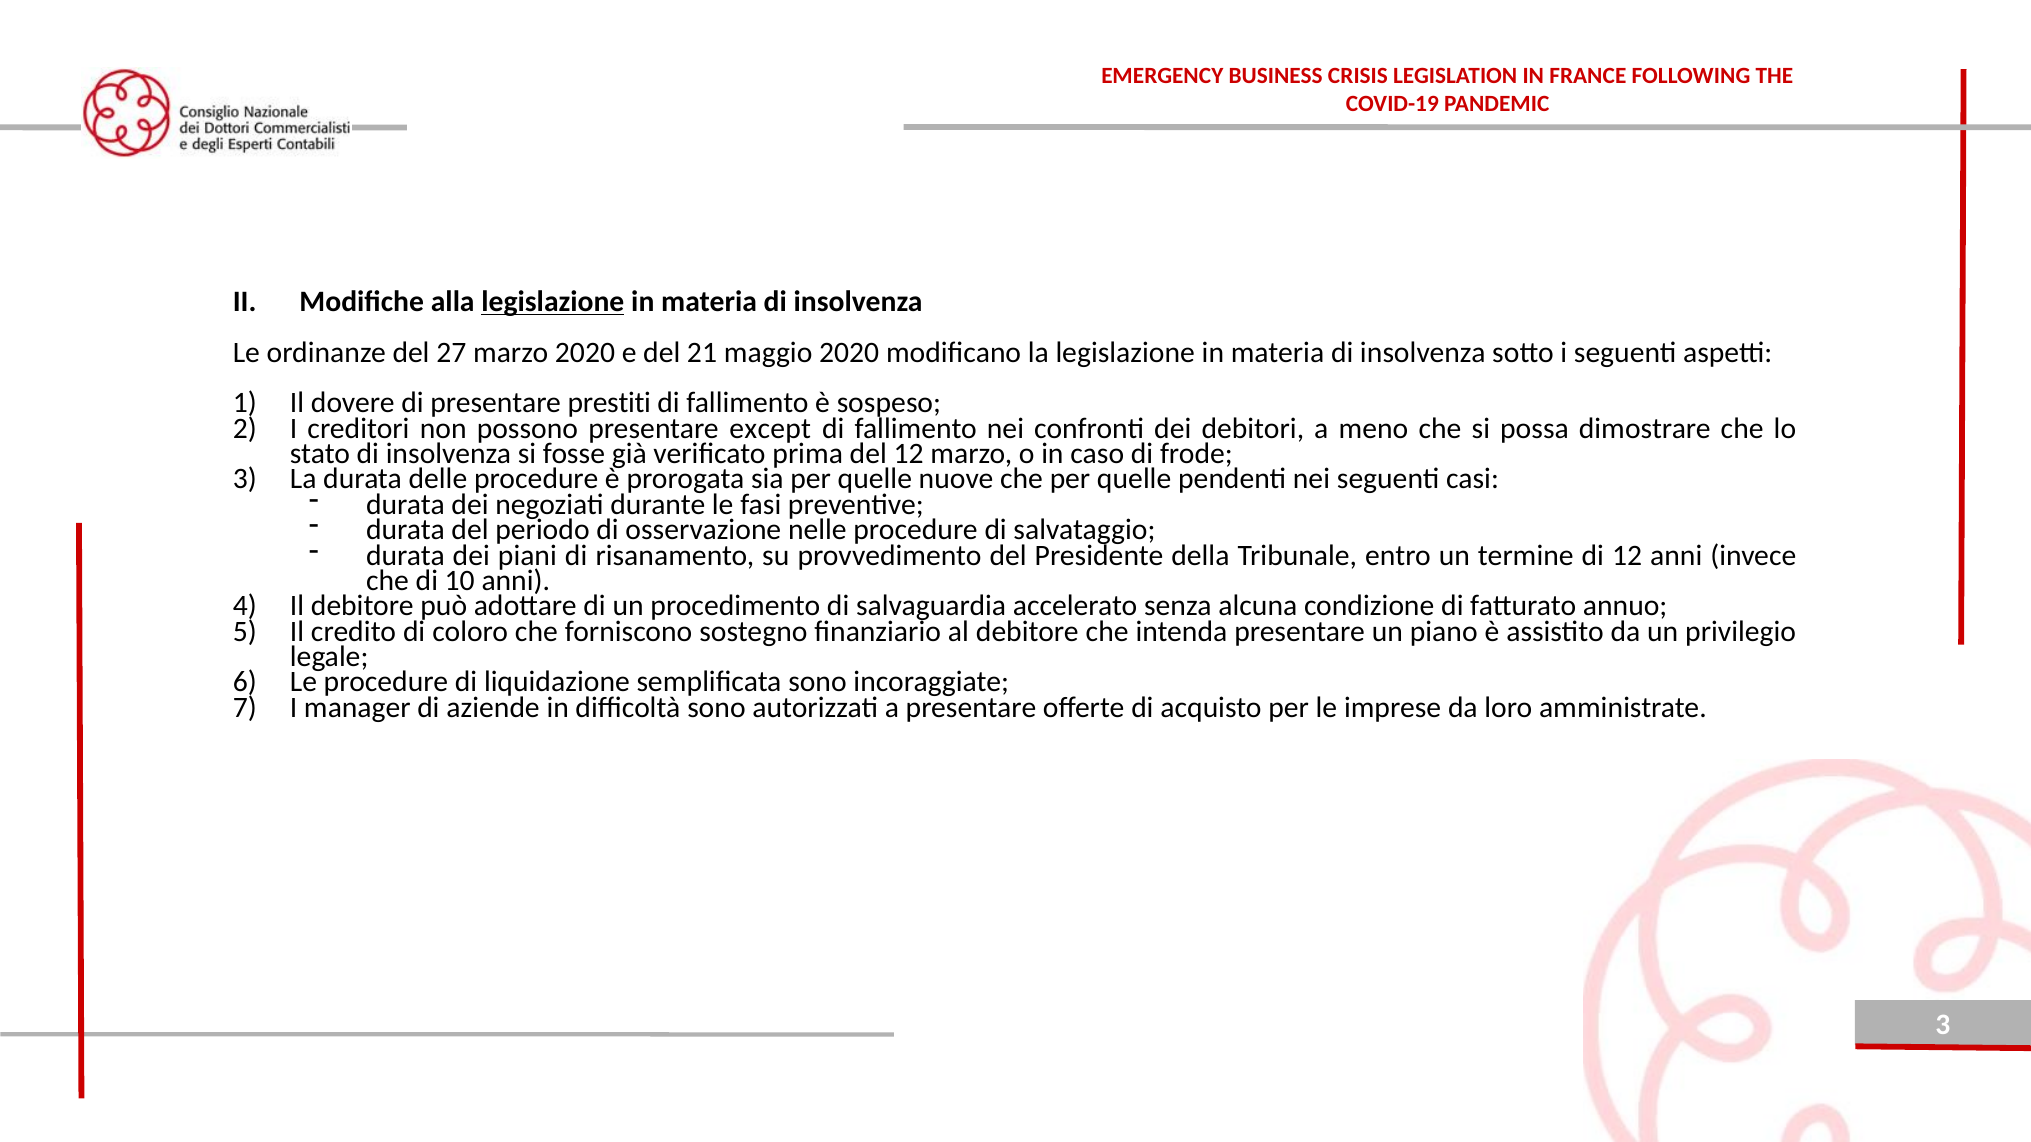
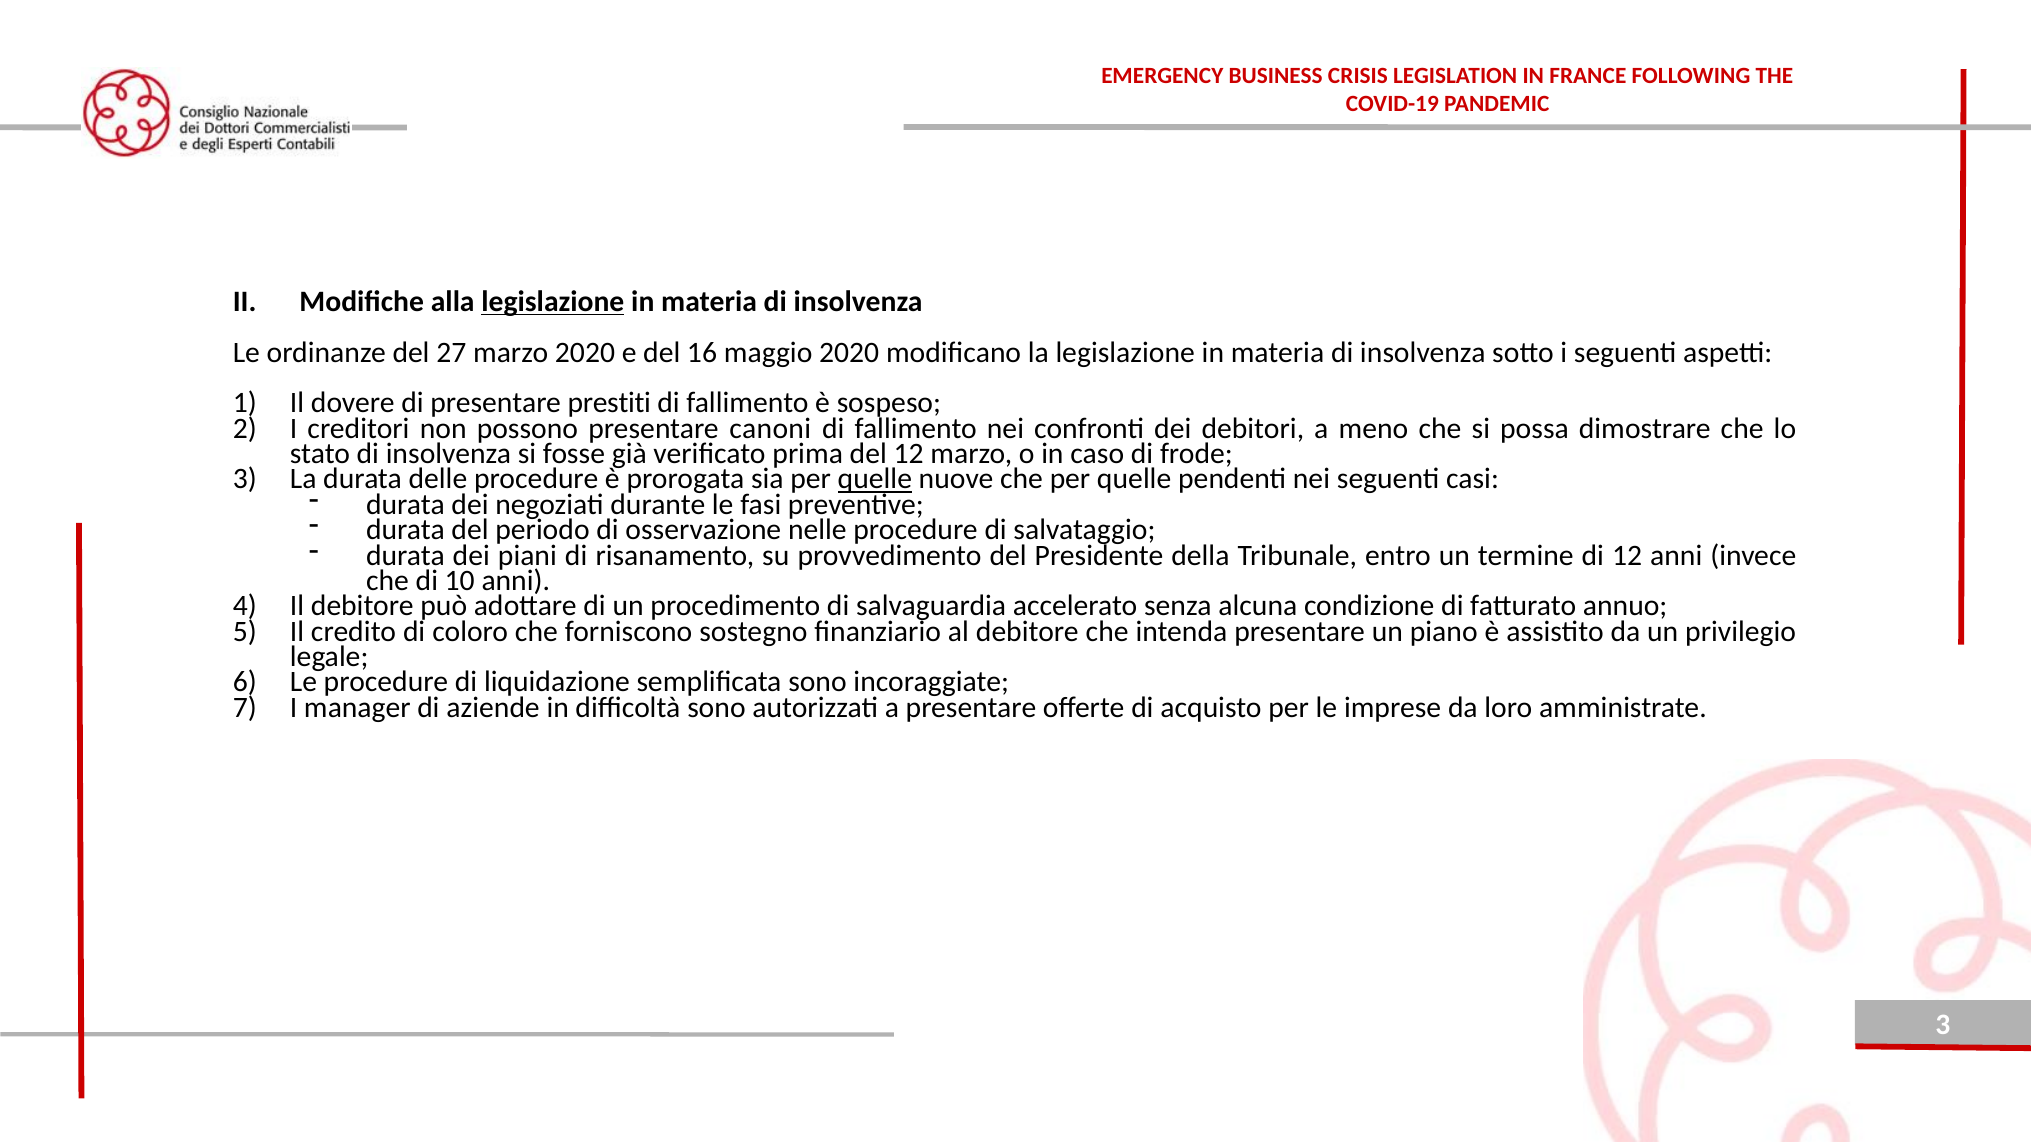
21: 21 -> 16
except: except -> canoni
quelle at (875, 479) underline: none -> present
